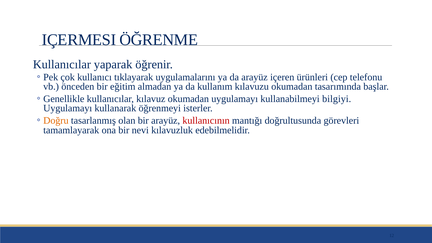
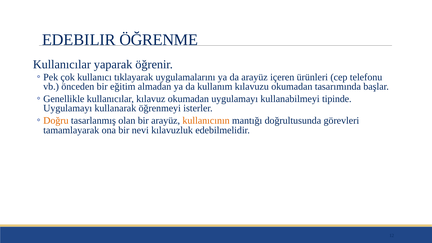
IÇERMESI: IÇERMESI -> EDEBILIR
bilgiyi: bilgiyi -> tipinde
kullanıcının colour: red -> orange
